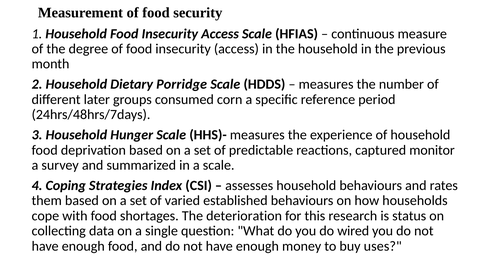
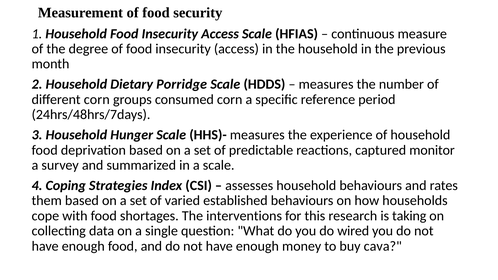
different later: later -> corn
deterioration: deterioration -> interventions
status: status -> taking
uses: uses -> cava
